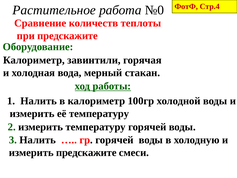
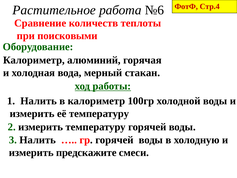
№0: №0 -> №6
при предскажите: предскажите -> поисковыми
завинтили: завинтили -> алюминий
